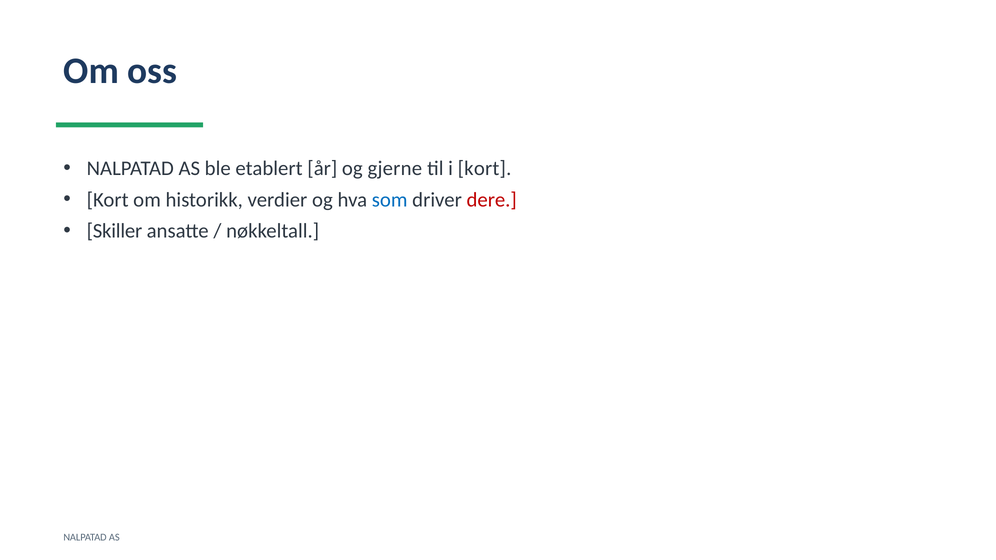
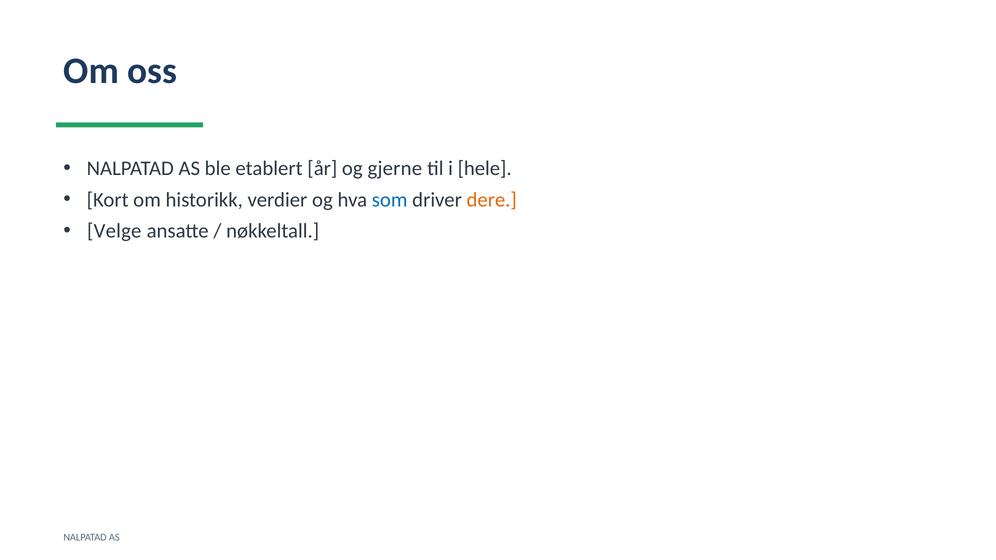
i kort: kort -> hele
dere colour: red -> orange
Skiller: Skiller -> Velge
